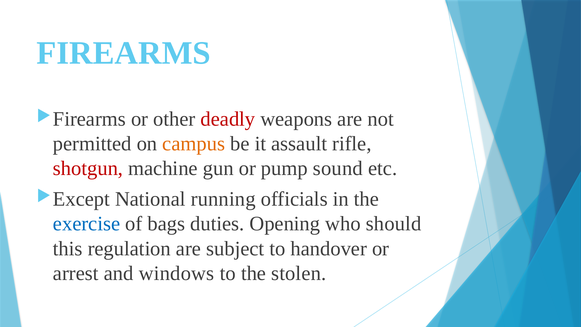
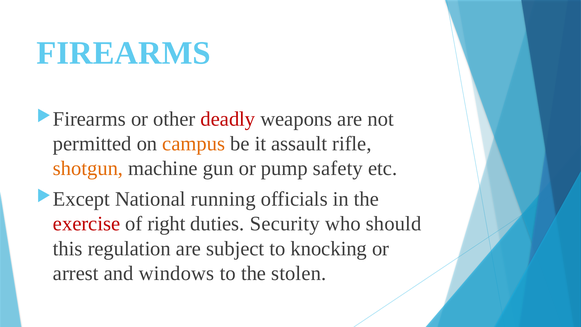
shotgun colour: red -> orange
sound: sound -> safety
exercise colour: blue -> red
bags: bags -> right
Opening: Opening -> Security
handover: handover -> knocking
